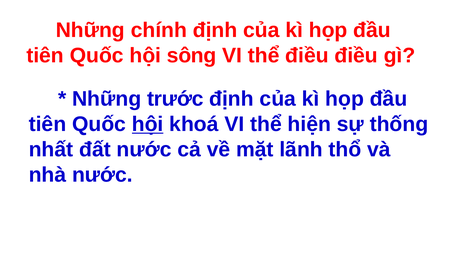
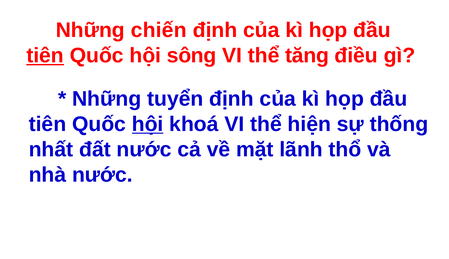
chính: chính -> chiến
tiên at (45, 56) underline: none -> present
thể điều: điều -> tăng
trước: trước -> tuyển
